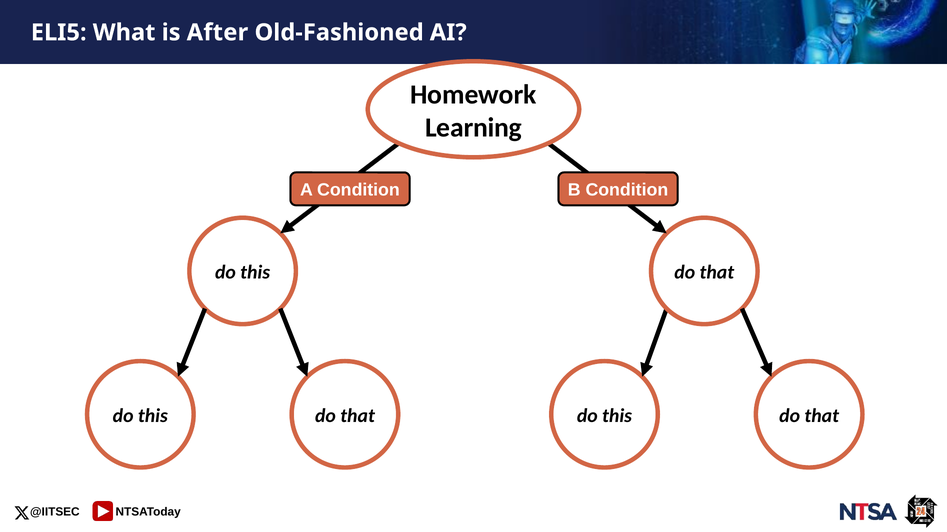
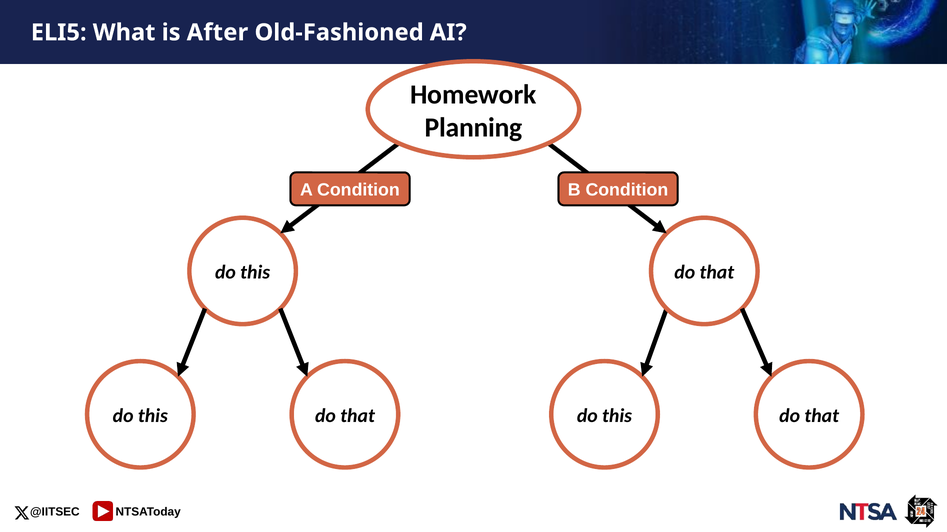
Learning: Learning -> Planning
